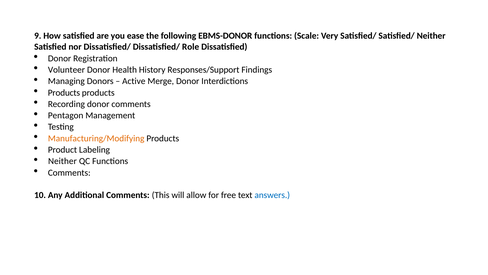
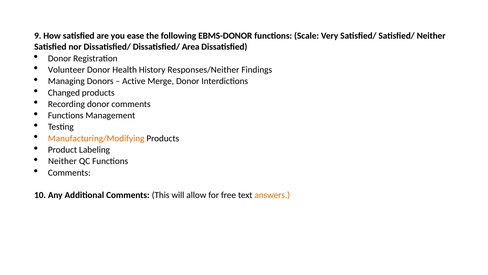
Role: Role -> Area
Responses/Support: Responses/Support -> Responses/Neither
Products at (64, 92): Products -> Changed
Pentagon at (66, 115): Pentagon -> Functions
answers colour: blue -> orange
